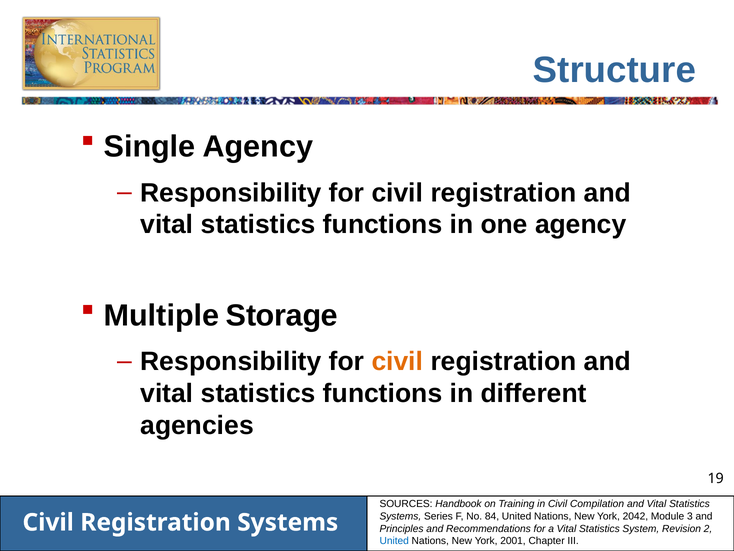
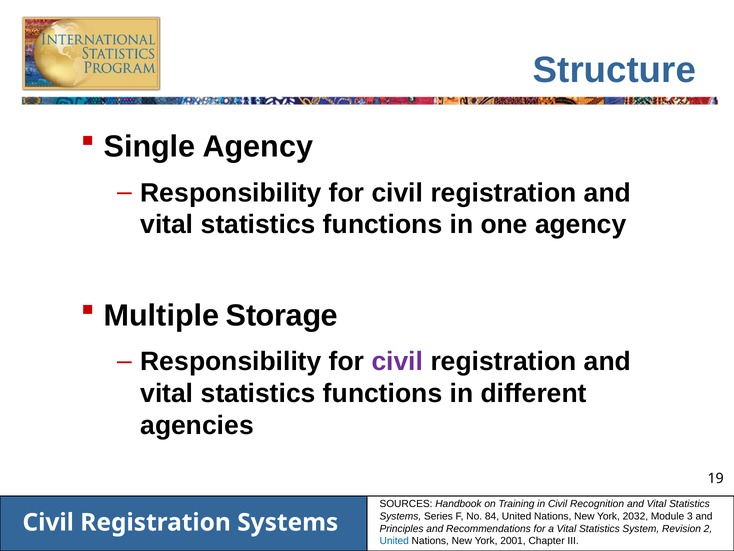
civil at (397, 361) colour: orange -> purple
Compilation: Compilation -> Recognition
2042: 2042 -> 2032
